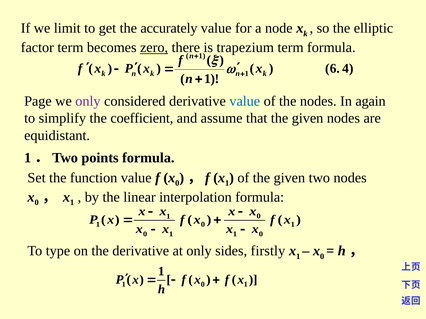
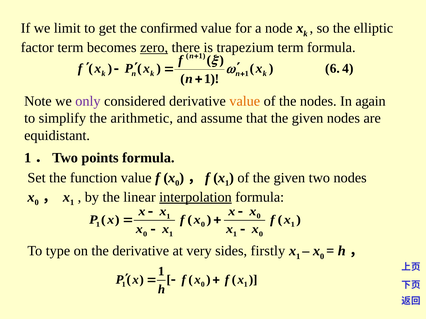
accurately: accurately -> confirmed
Page: Page -> Note
value at (245, 101) colour: blue -> orange
coefficient: coefficient -> arithmetic
interpolation underline: none -> present
at only: only -> very
